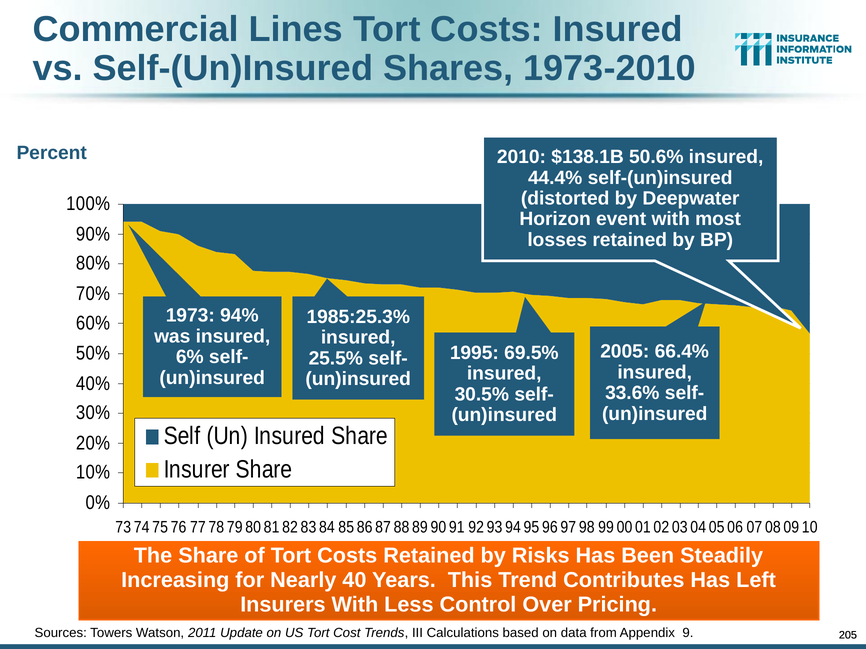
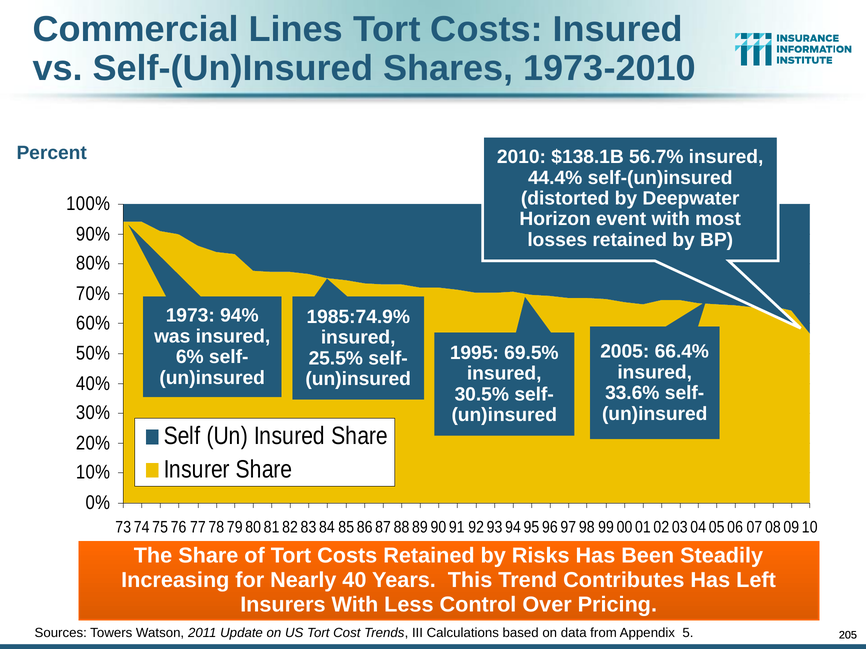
50.6%: 50.6% -> 56.7%
1985:25.3%: 1985:25.3% -> 1985:74.9%
9: 9 -> 5
